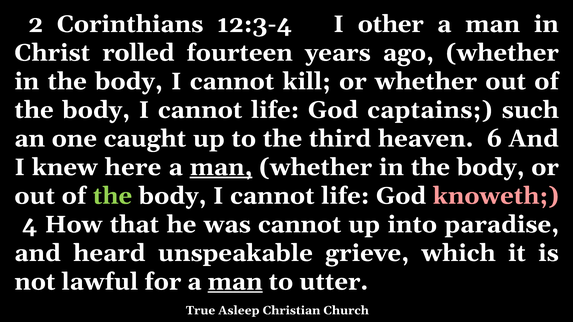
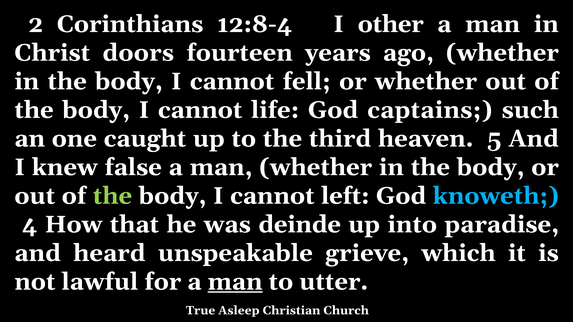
12:3-4: 12:3-4 -> 12:8-4
rolled: rolled -> doors
kill: kill -> fell
6: 6 -> 5
here: here -> false
man at (221, 167) underline: present -> none
life at (345, 196): life -> left
knoweth colour: pink -> light blue
was cannot: cannot -> deinde
